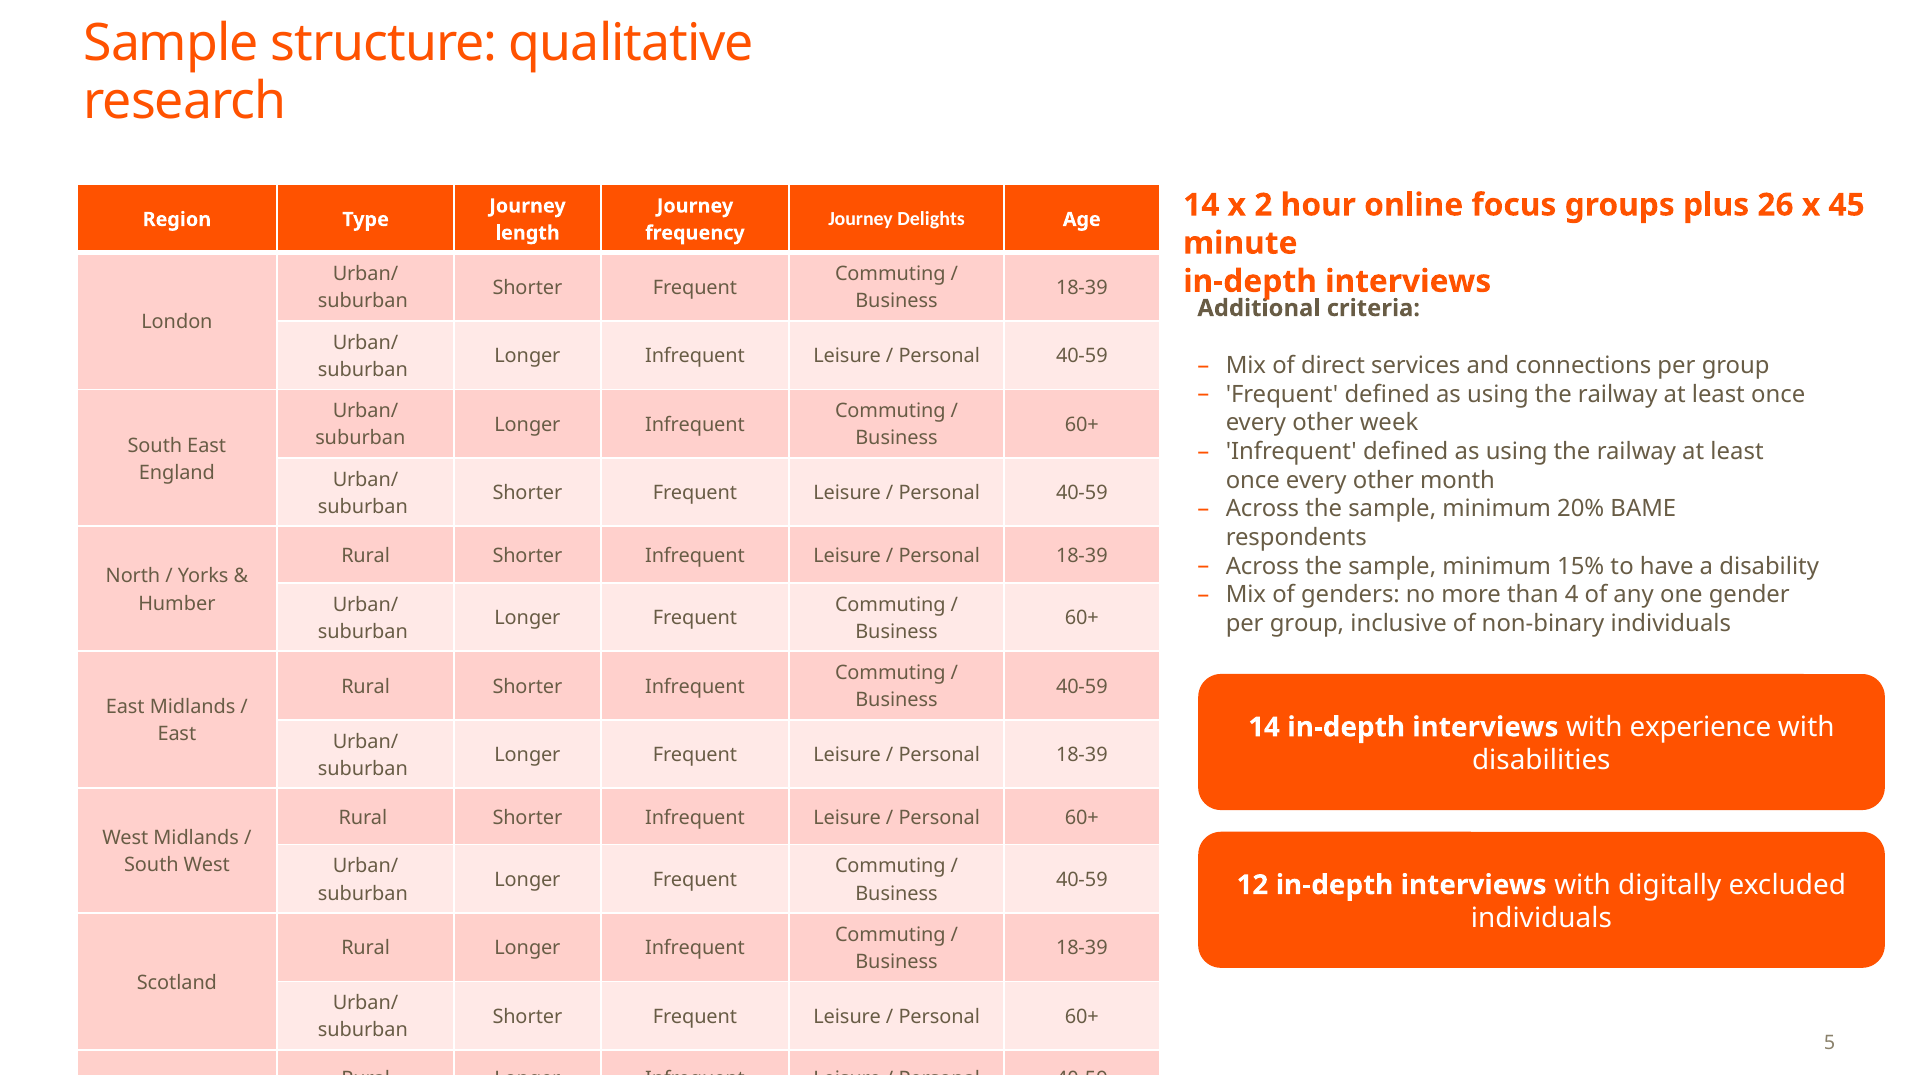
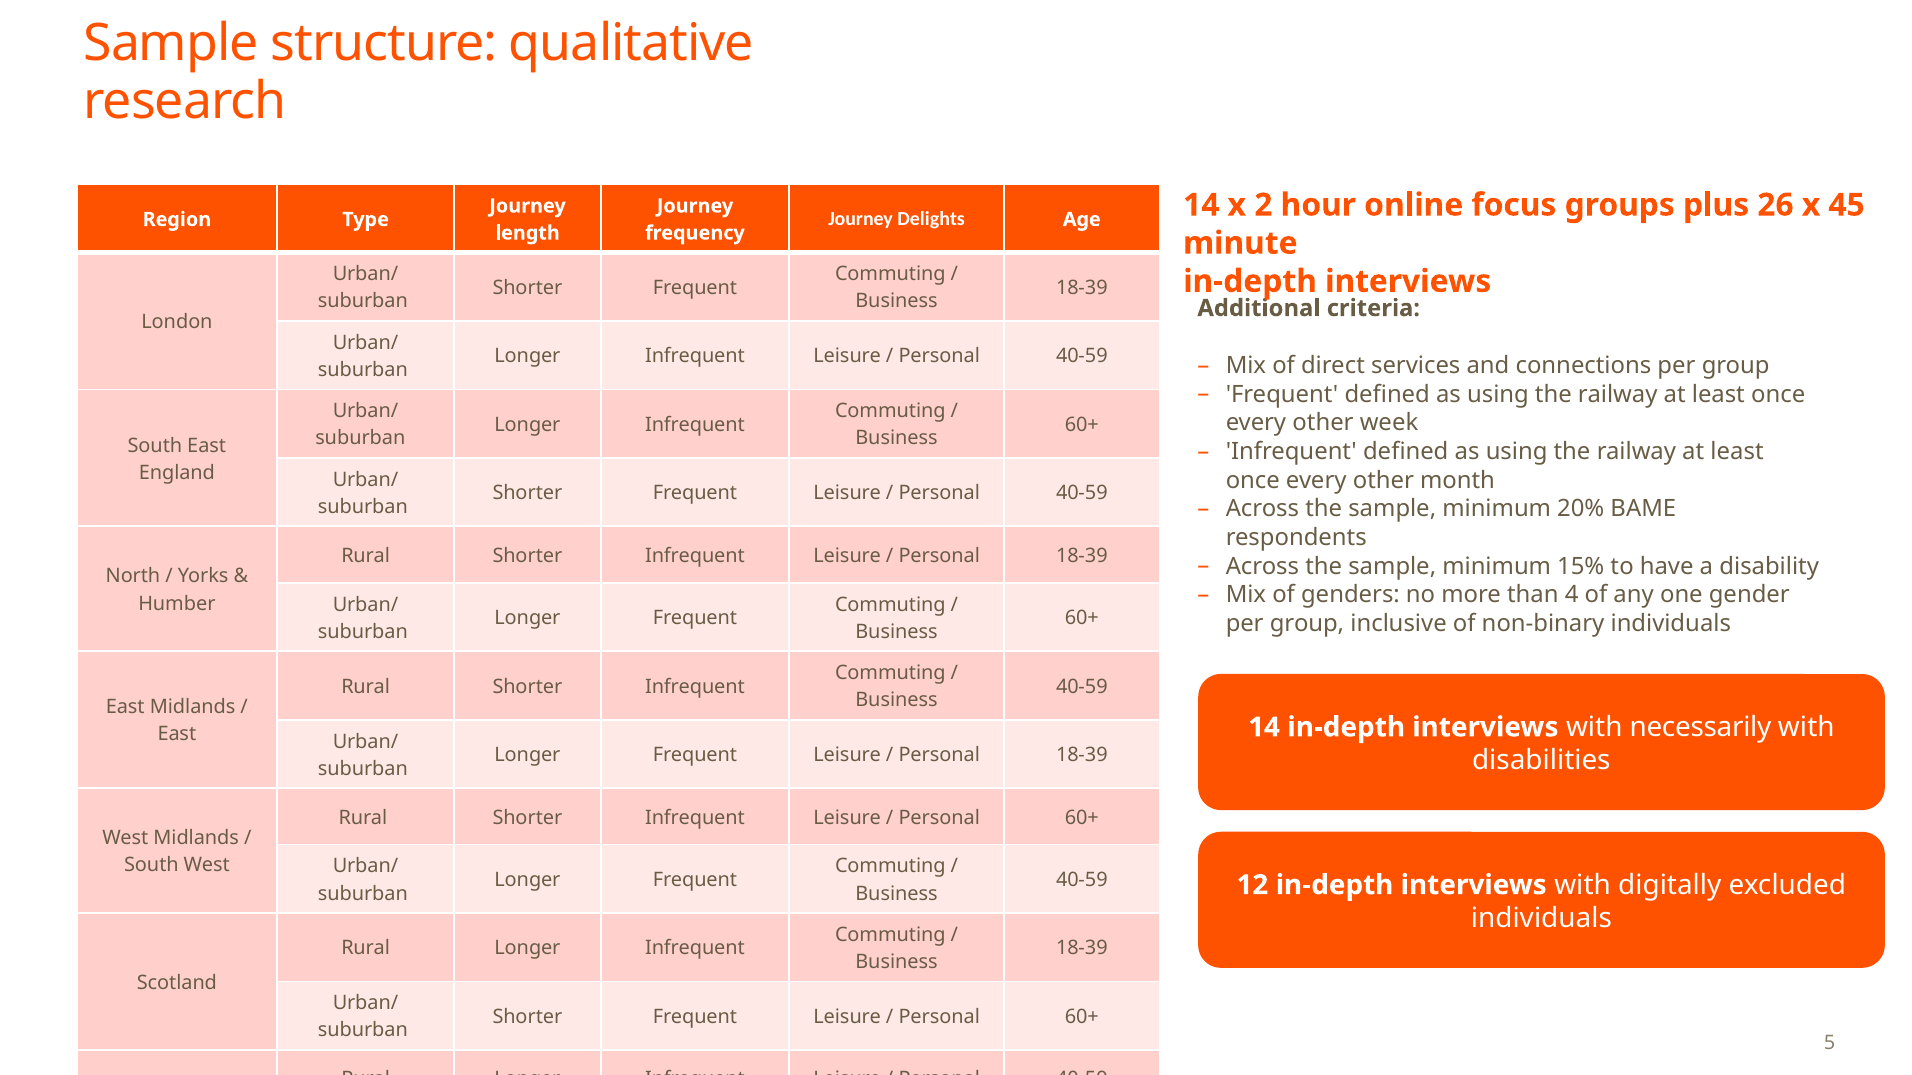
experience: experience -> necessarily
